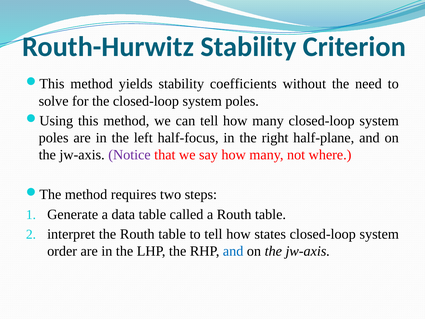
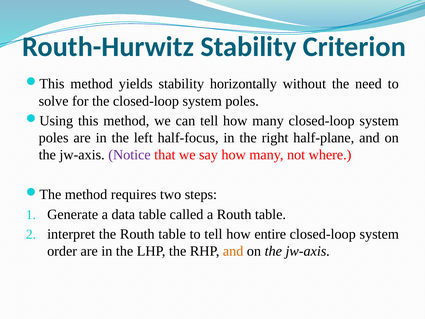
coefficients: coefficients -> horizontally
states: states -> entire
and at (233, 251) colour: blue -> orange
